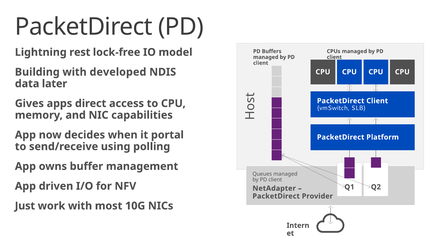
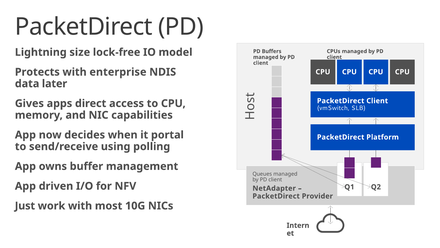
rest: rest -> size
Building: Building -> Protects
developed: developed -> enterprise
